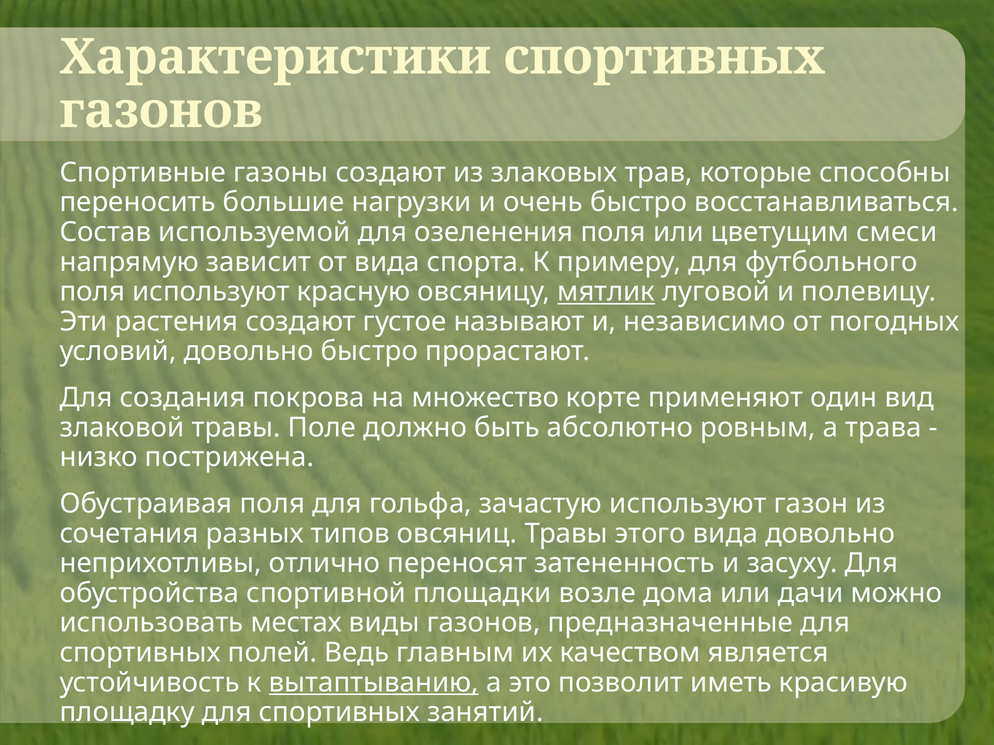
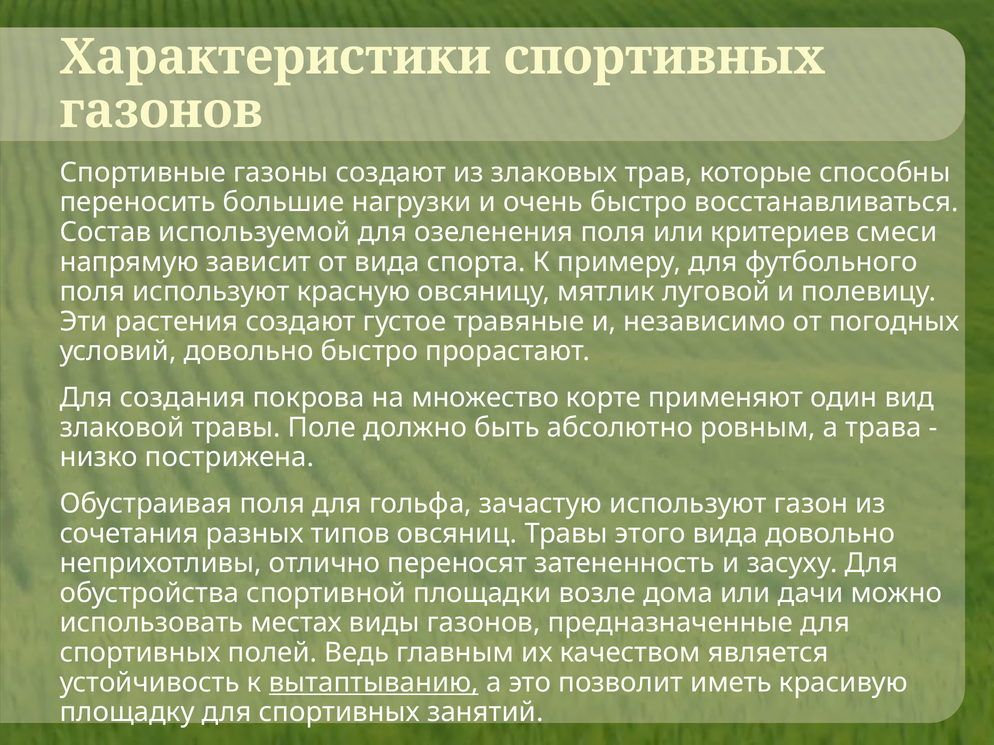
цветущим: цветущим -> критериев
мятлик underline: present -> none
называют: называют -> травяные
